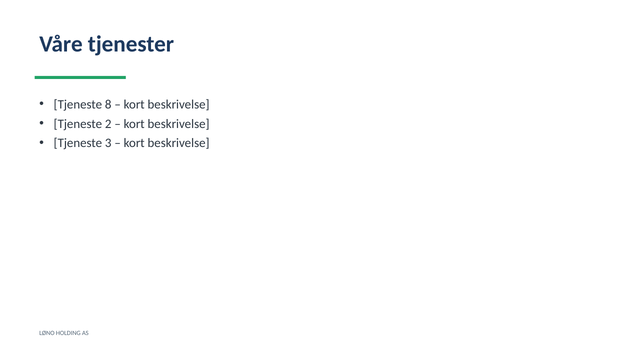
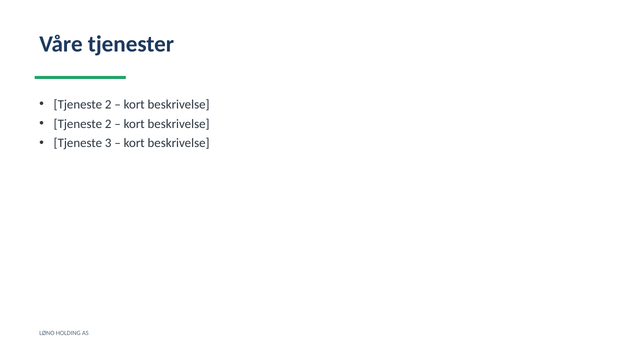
8 at (108, 105): 8 -> 2
